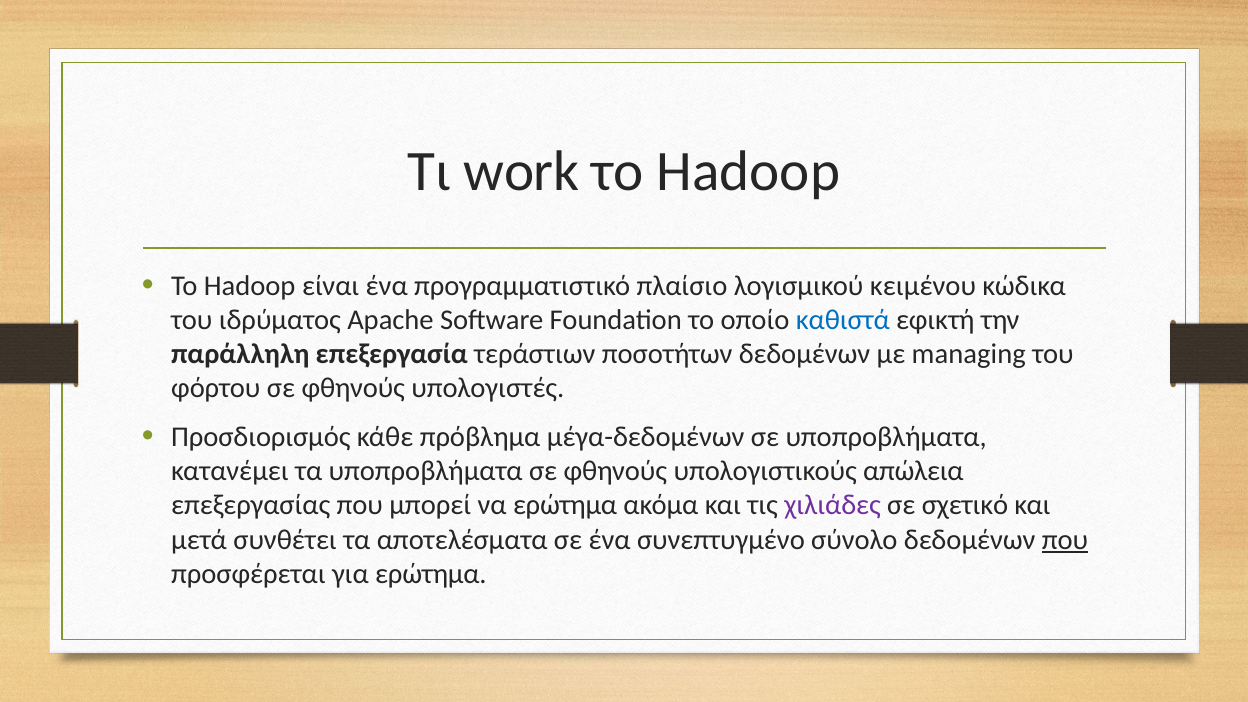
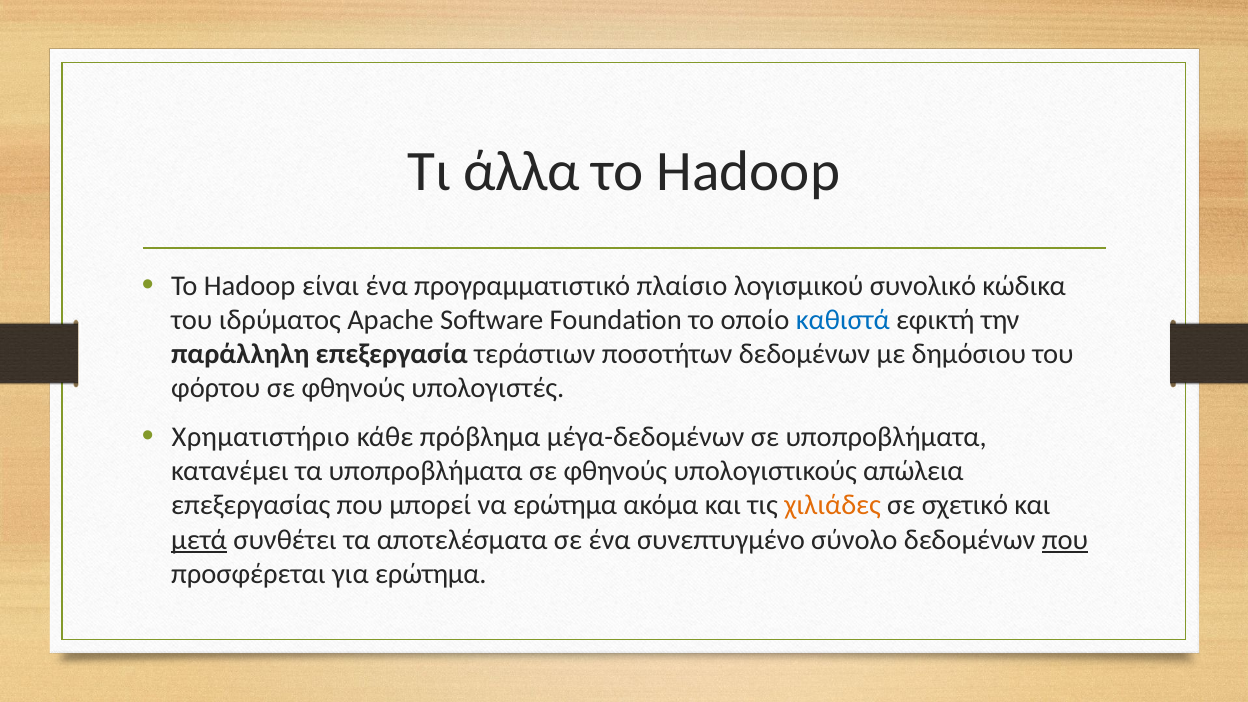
work: work -> άλλα
κειμένου: κειμένου -> συνολικό
managing: managing -> δημόσιου
Προσδιορισμός: Προσδιορισμός -> Χρηματιστήριο
χιλιάδες colour: purple -> orange
μετά underline: none -> present
